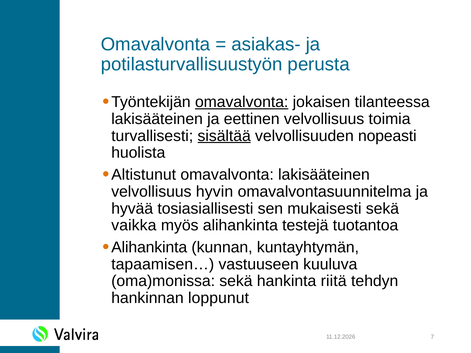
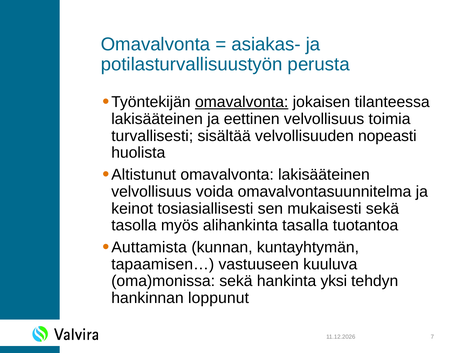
sisältää underline: present -> none
hyvin: hyvin -> voida
hyvää: hyvää -> keinot
vaikka: vaikka -> tasolla
testejä: testejä -> tasalla
Alihankinta at (149, 247): Alihankinta -> Auttamista
riitä: riitä -> yksi
